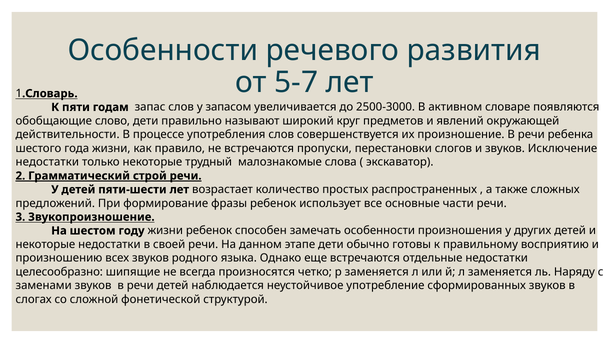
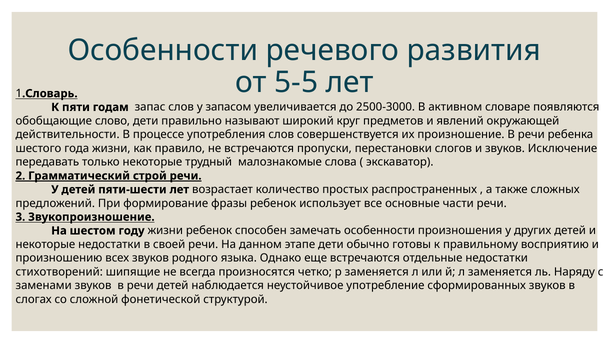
5-7: 5-7 -> 5-5
недостатки at (47, 162): недостатки -> передавать
целесообразно: целесообразно -> стихотворений
